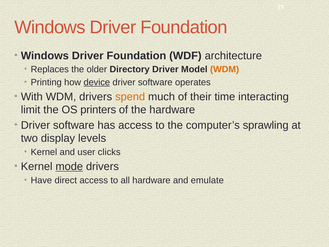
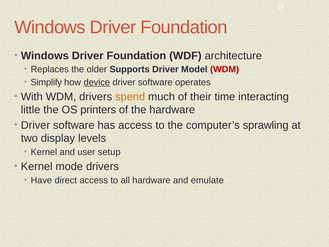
Directory: Directory -> Supports
WDM at (225, 69) colour: orange -> red
Printing: Printing -> Simplify
limit: limit -> little
clicks: clicks -> setup
mode underline: present -> none
